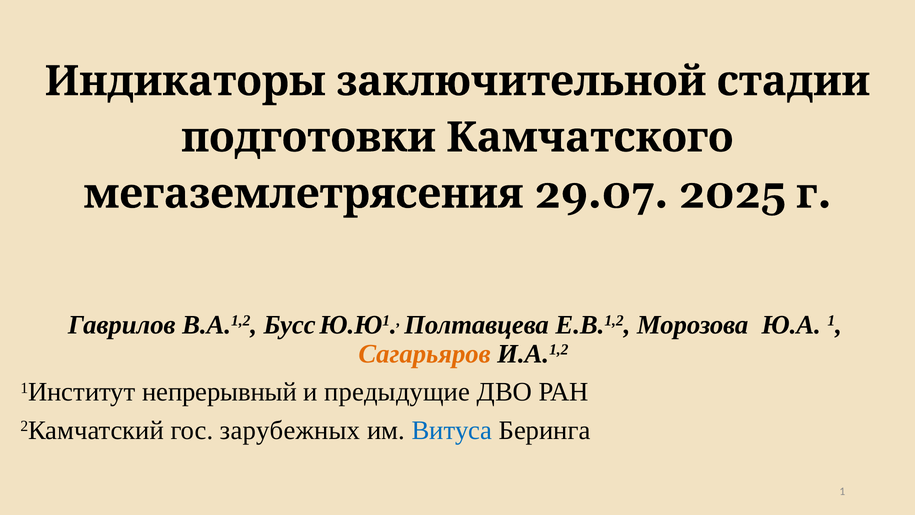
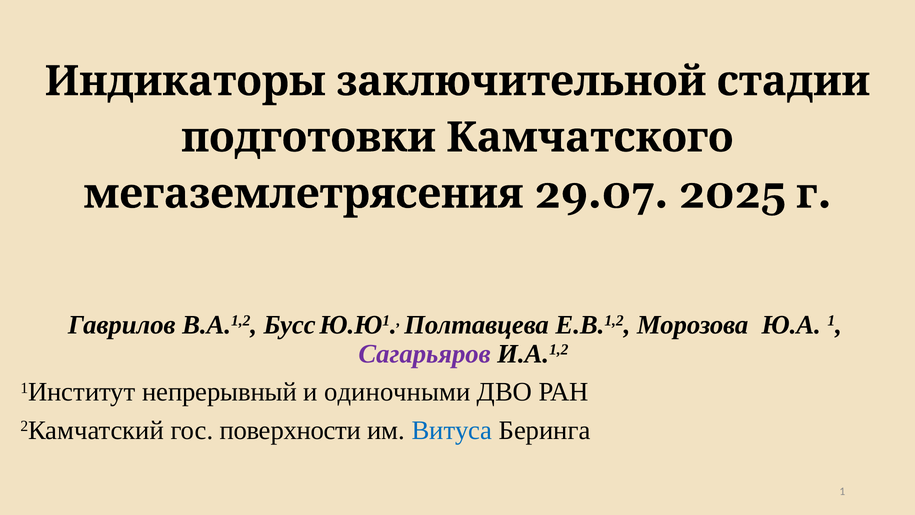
Сагарьяров colour: orange -> purple
предыдущие: предыдущие -> одиночными
зарубежных: зарубежных -> поверхности
